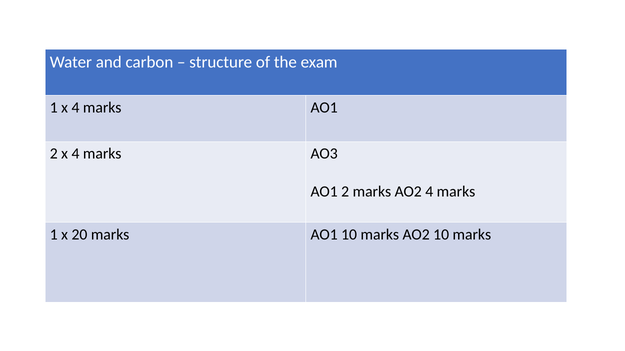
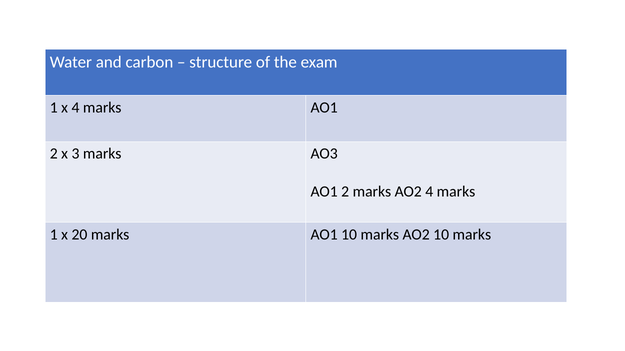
2 x 4: 4 -> 3
